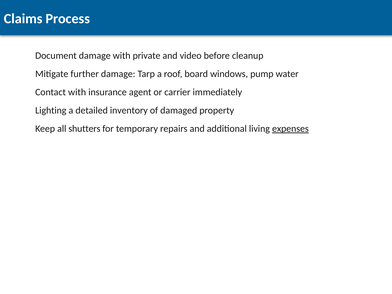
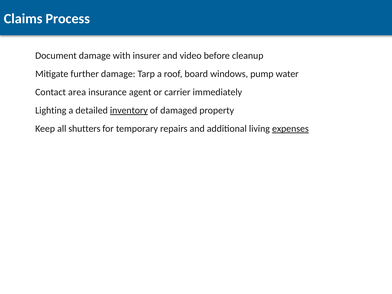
private: private -> insurer
Contact with: with -> area
inventory underline: none -> present
